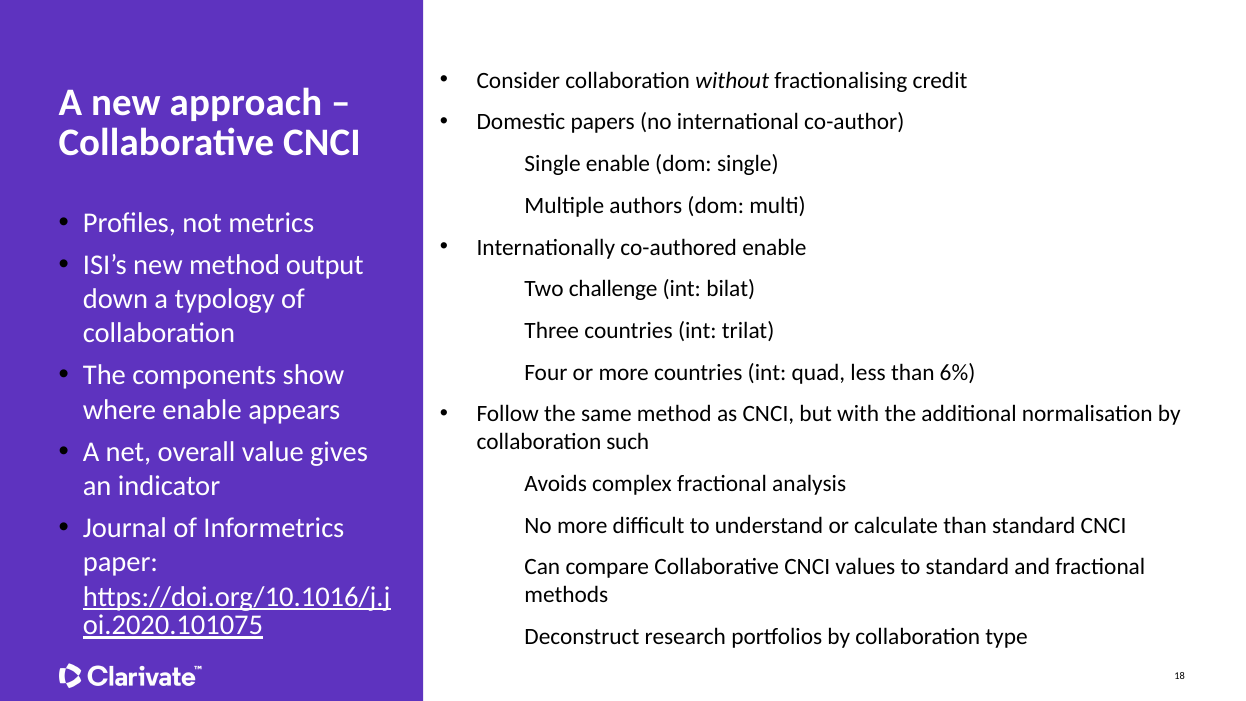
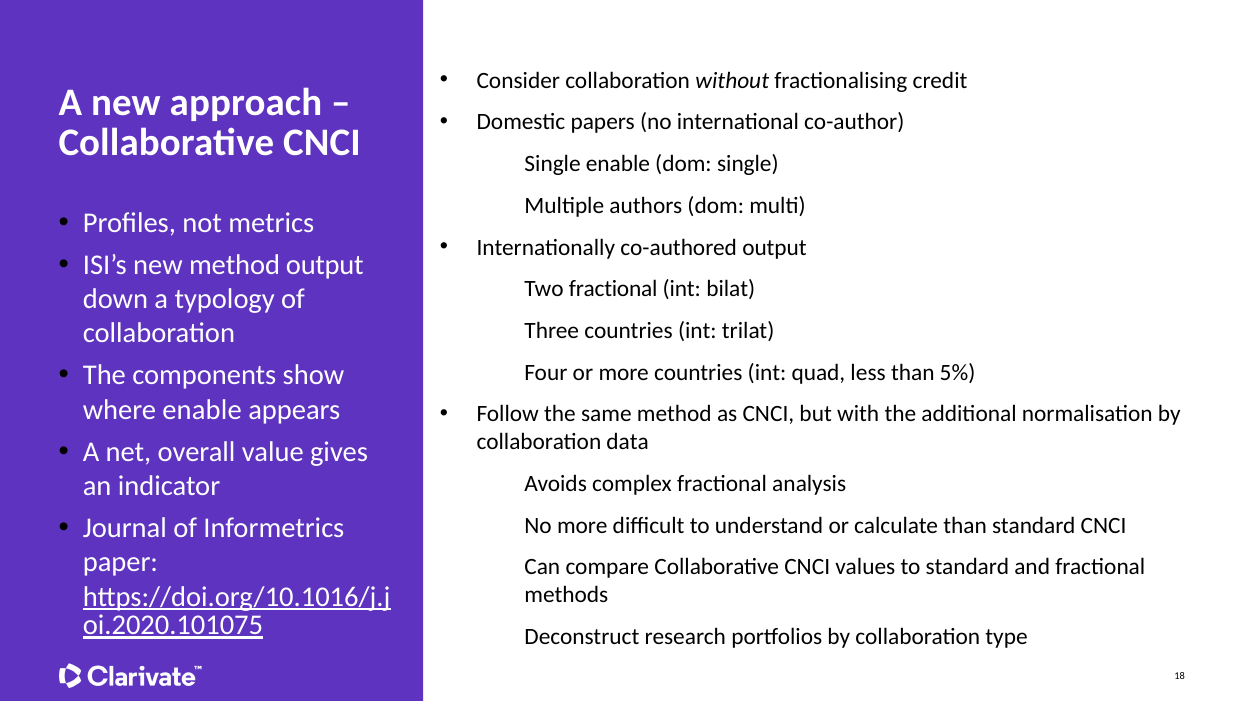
co-authored enable: enable -> output
Two challenge: challenge -> fractional
6%: 6% -> 5%
such: such -> data
